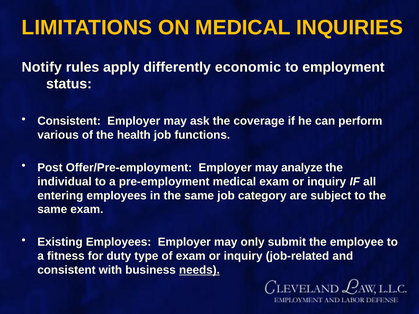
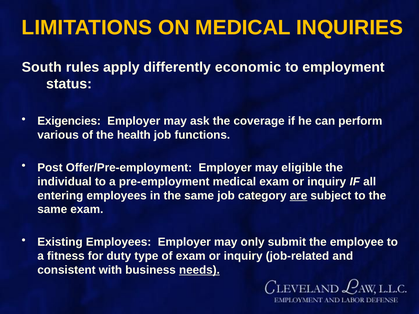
Notify: Notify -> South
Consistent at (69, 121): Consistent -> Exigencies
analyze: analyze -> eligible
are underline: none -> present
